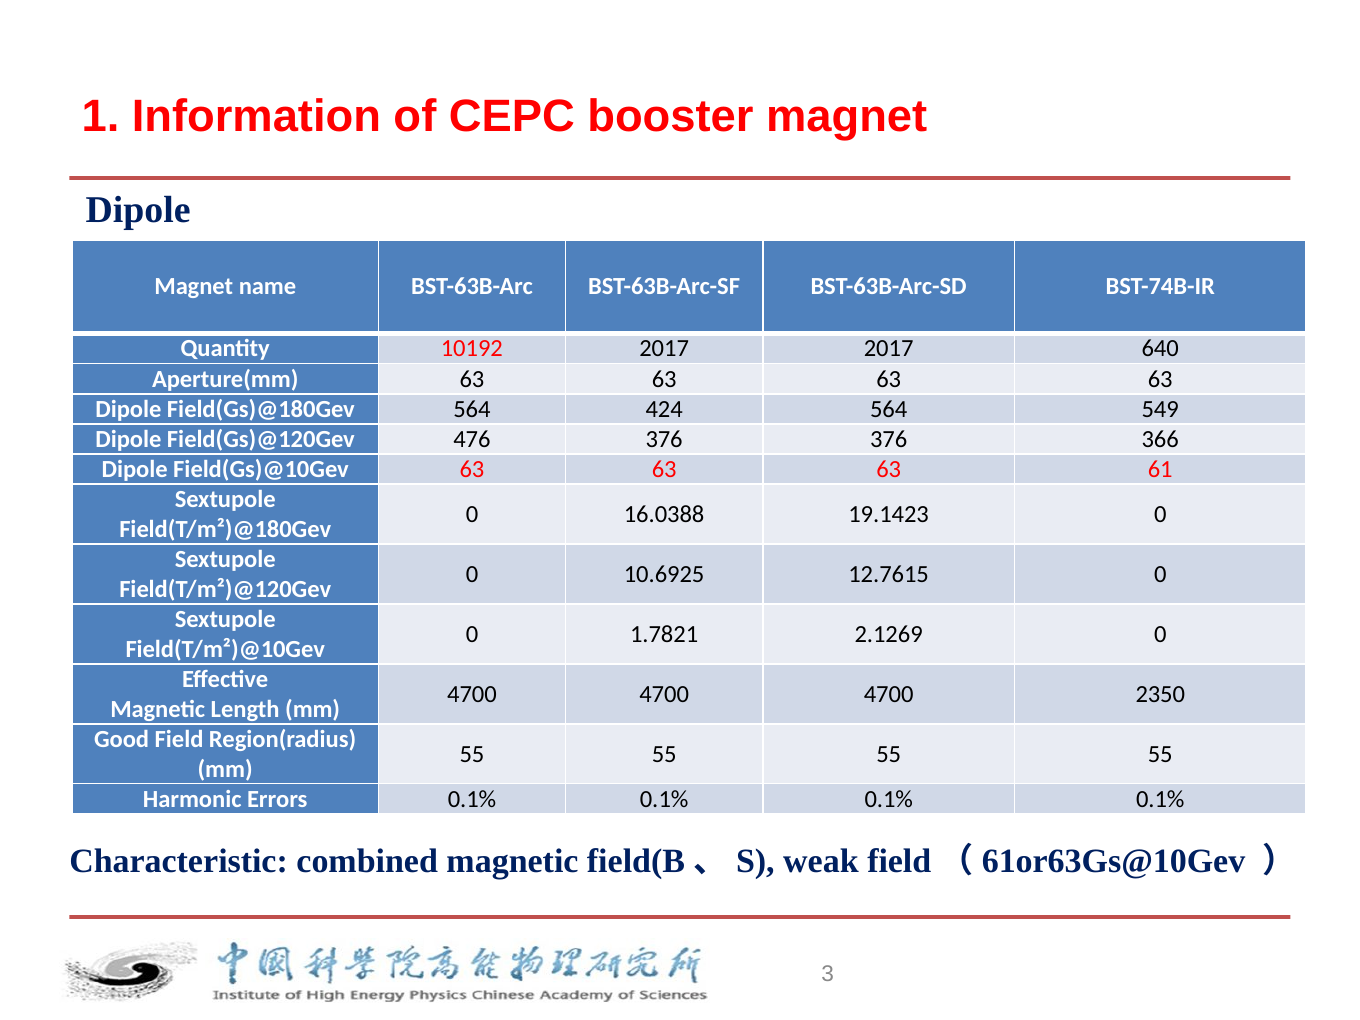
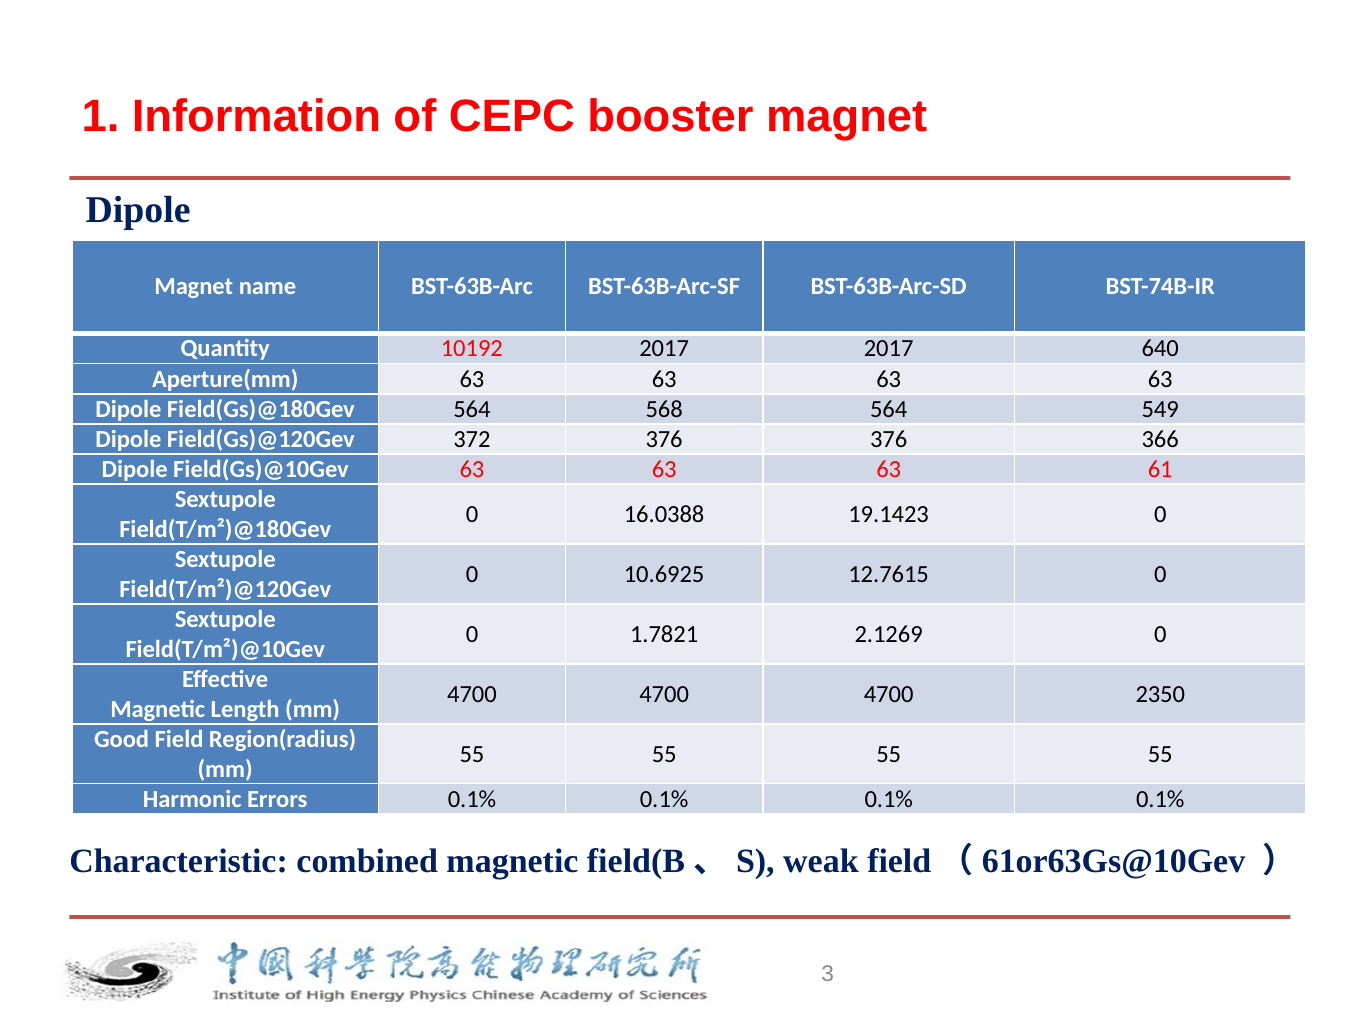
424: 424 -> 568
476: 476 -> 372
